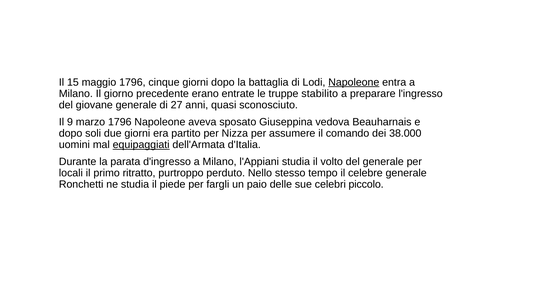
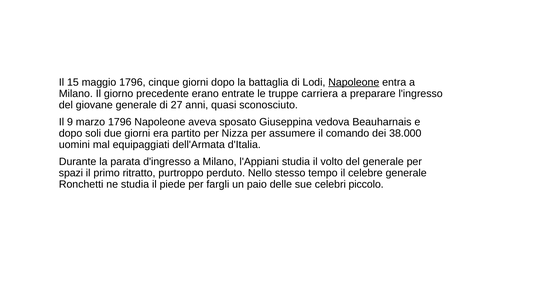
stabilito: stabilito -> carriera
equipaggiati underline: present -> none
locali: locali -> spazi
